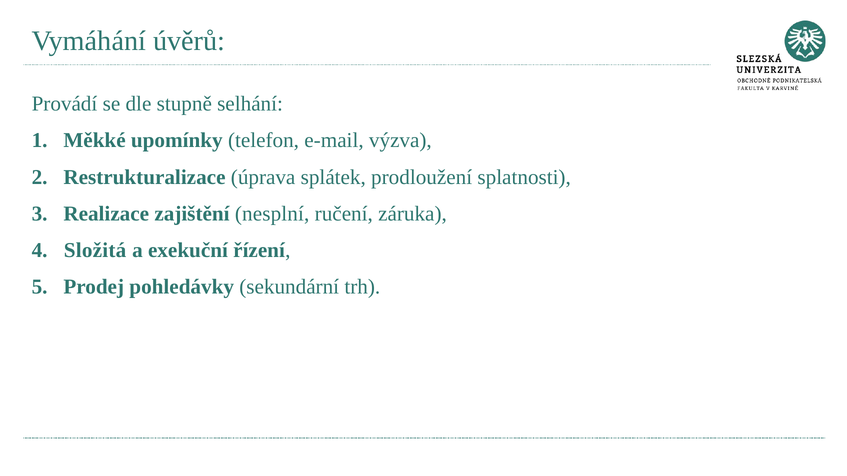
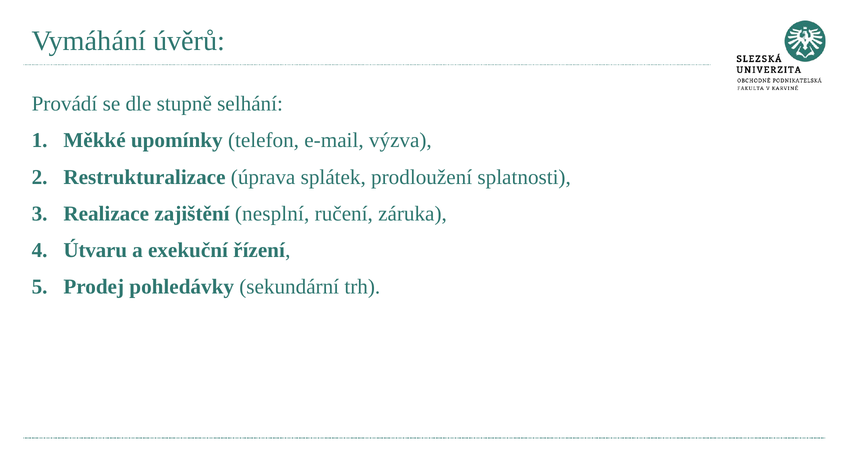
Složitá: Složitá -> Útvaru
